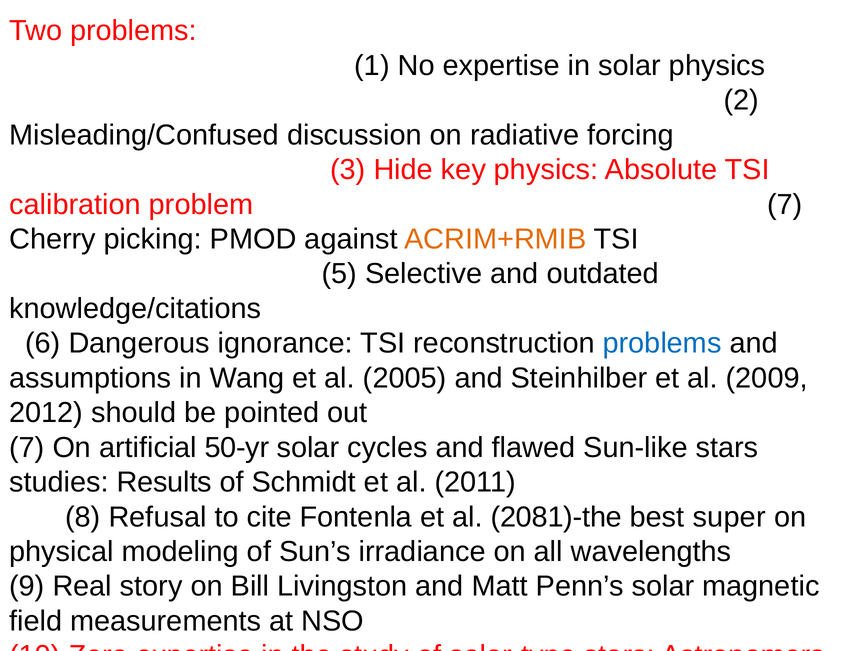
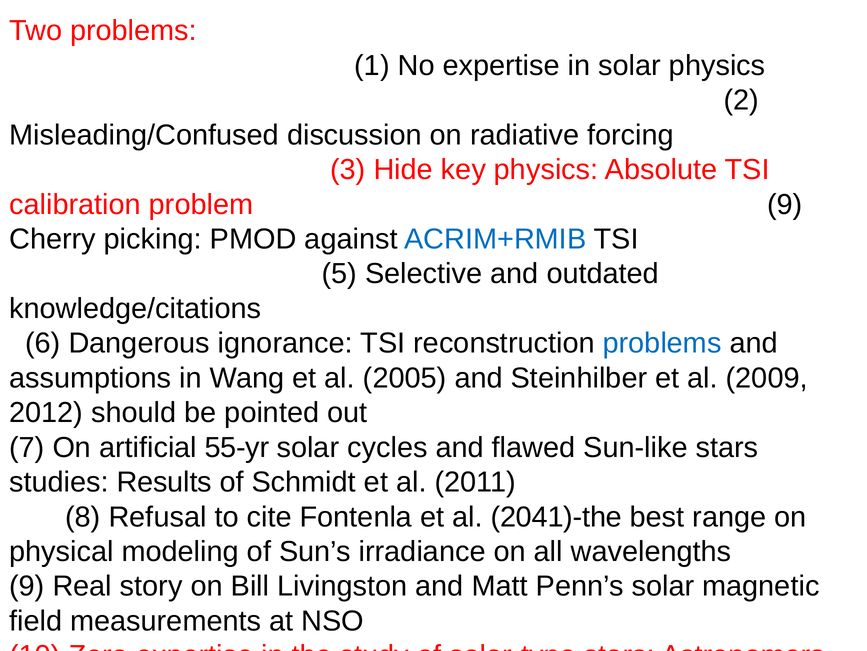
problem 7: 7 -> 9
ACRIM+RMIB colour: orange -> blue
50-yr: 50-yr -> 55-yr
2081)-the: 2081)-the -> 2041)-the
super: super -> range
